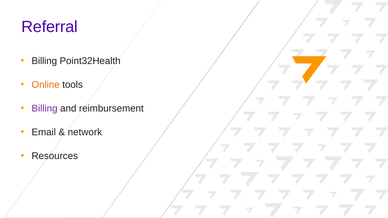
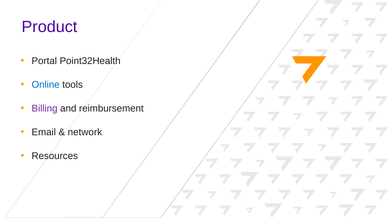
Referral: Referral -> Product
Billing at (44, 61): Billing -> Portal
Online colour: orange -> blue
